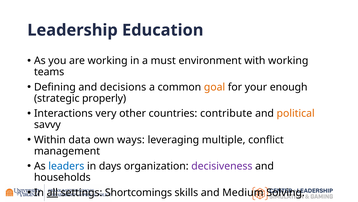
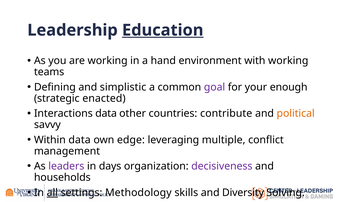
Education underline: none -> present
must: must -> hand
decisions: decisions -> simplistic
goal colour: orange -> purple
properly: properly -> enacted
Interactions very: very -> data
ways: ways -> edge
leaders colour: blue -> purple
Shortcomings: Shortcomings -> Methodology
Medium: Medium -> Diversity
